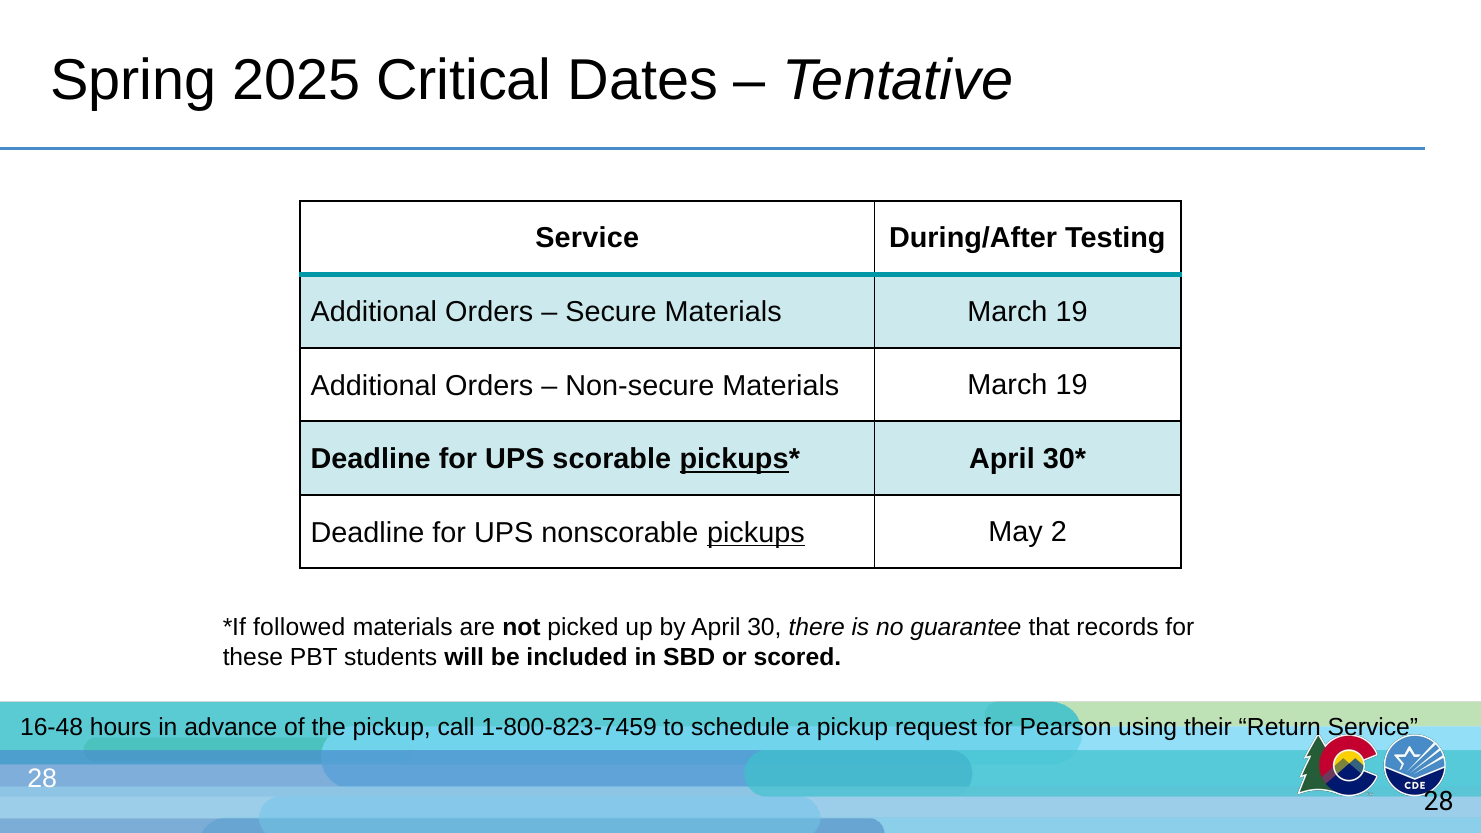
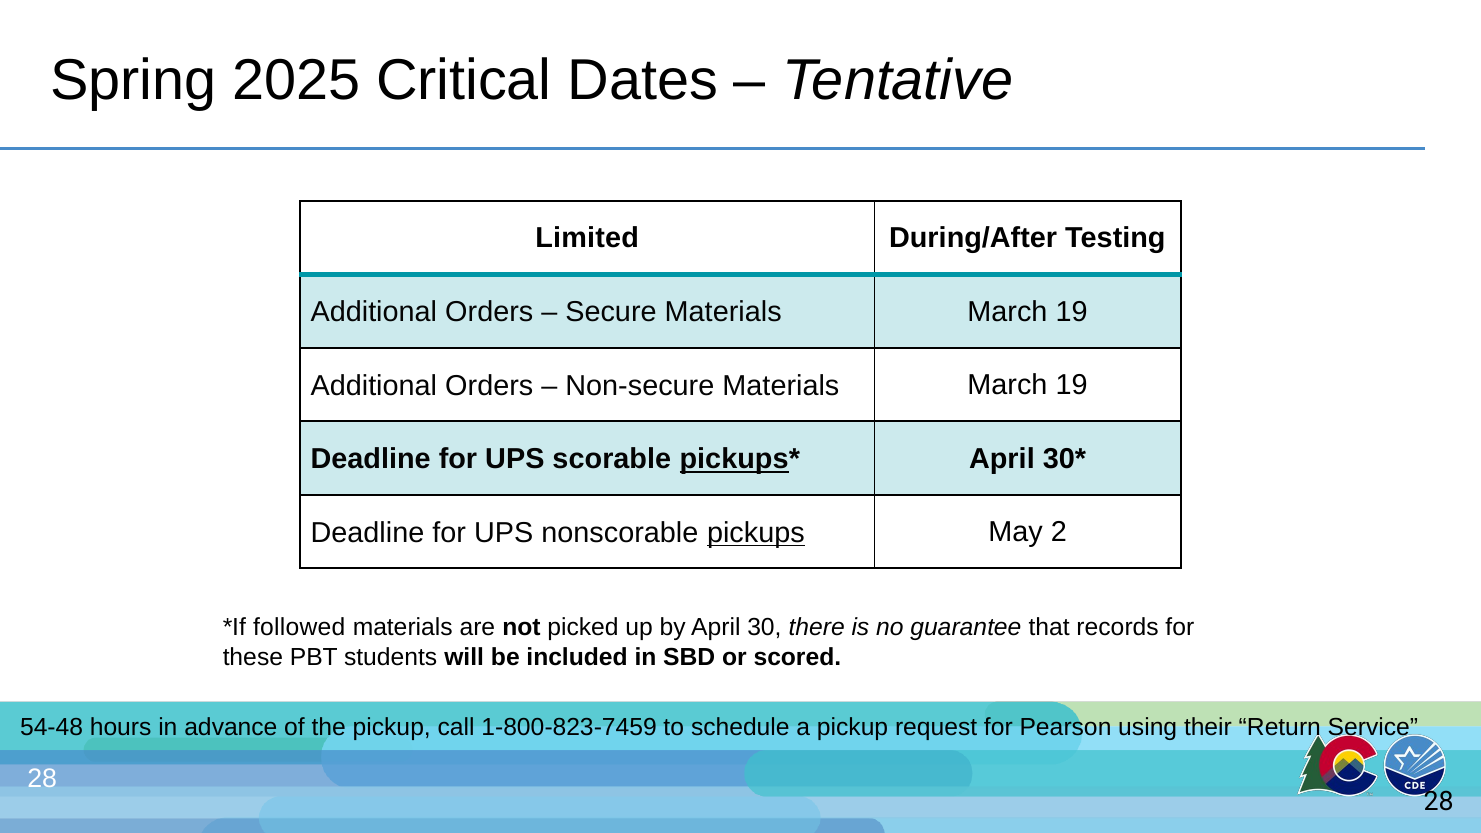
Service at (587, 238): Service -> Limited
16-48: 16-48 -> 54-48
